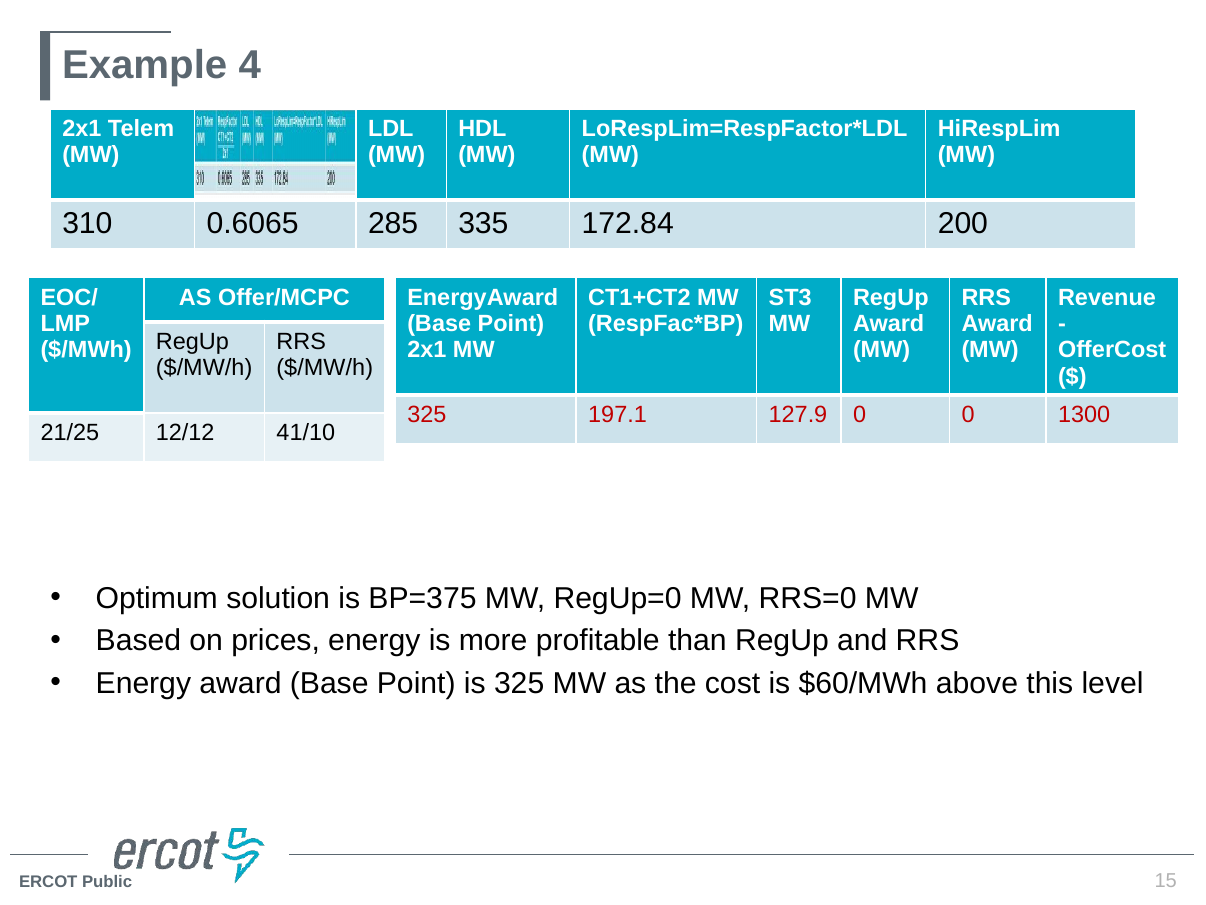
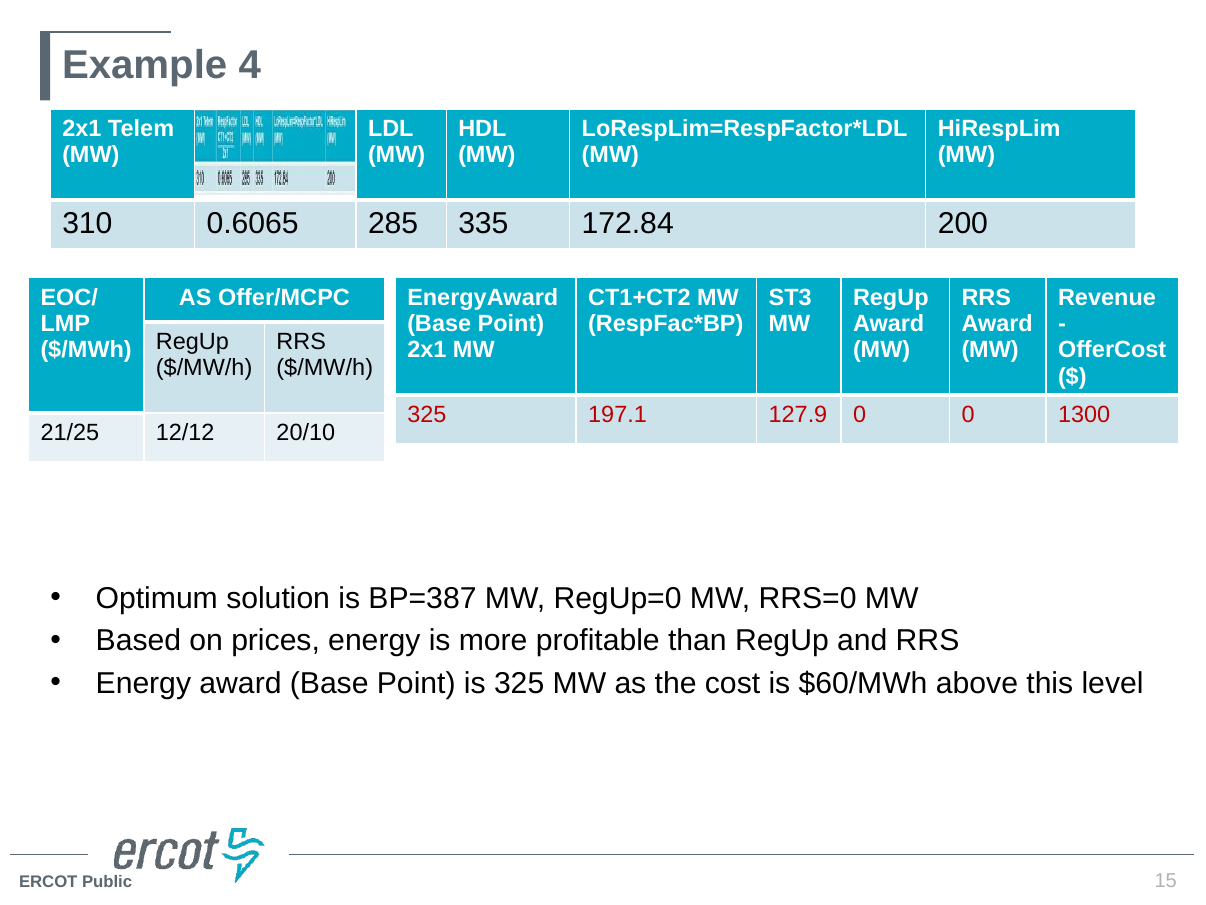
41/10: 41/10 -> 20/10
BP=375: BP=375 -> BP=387
